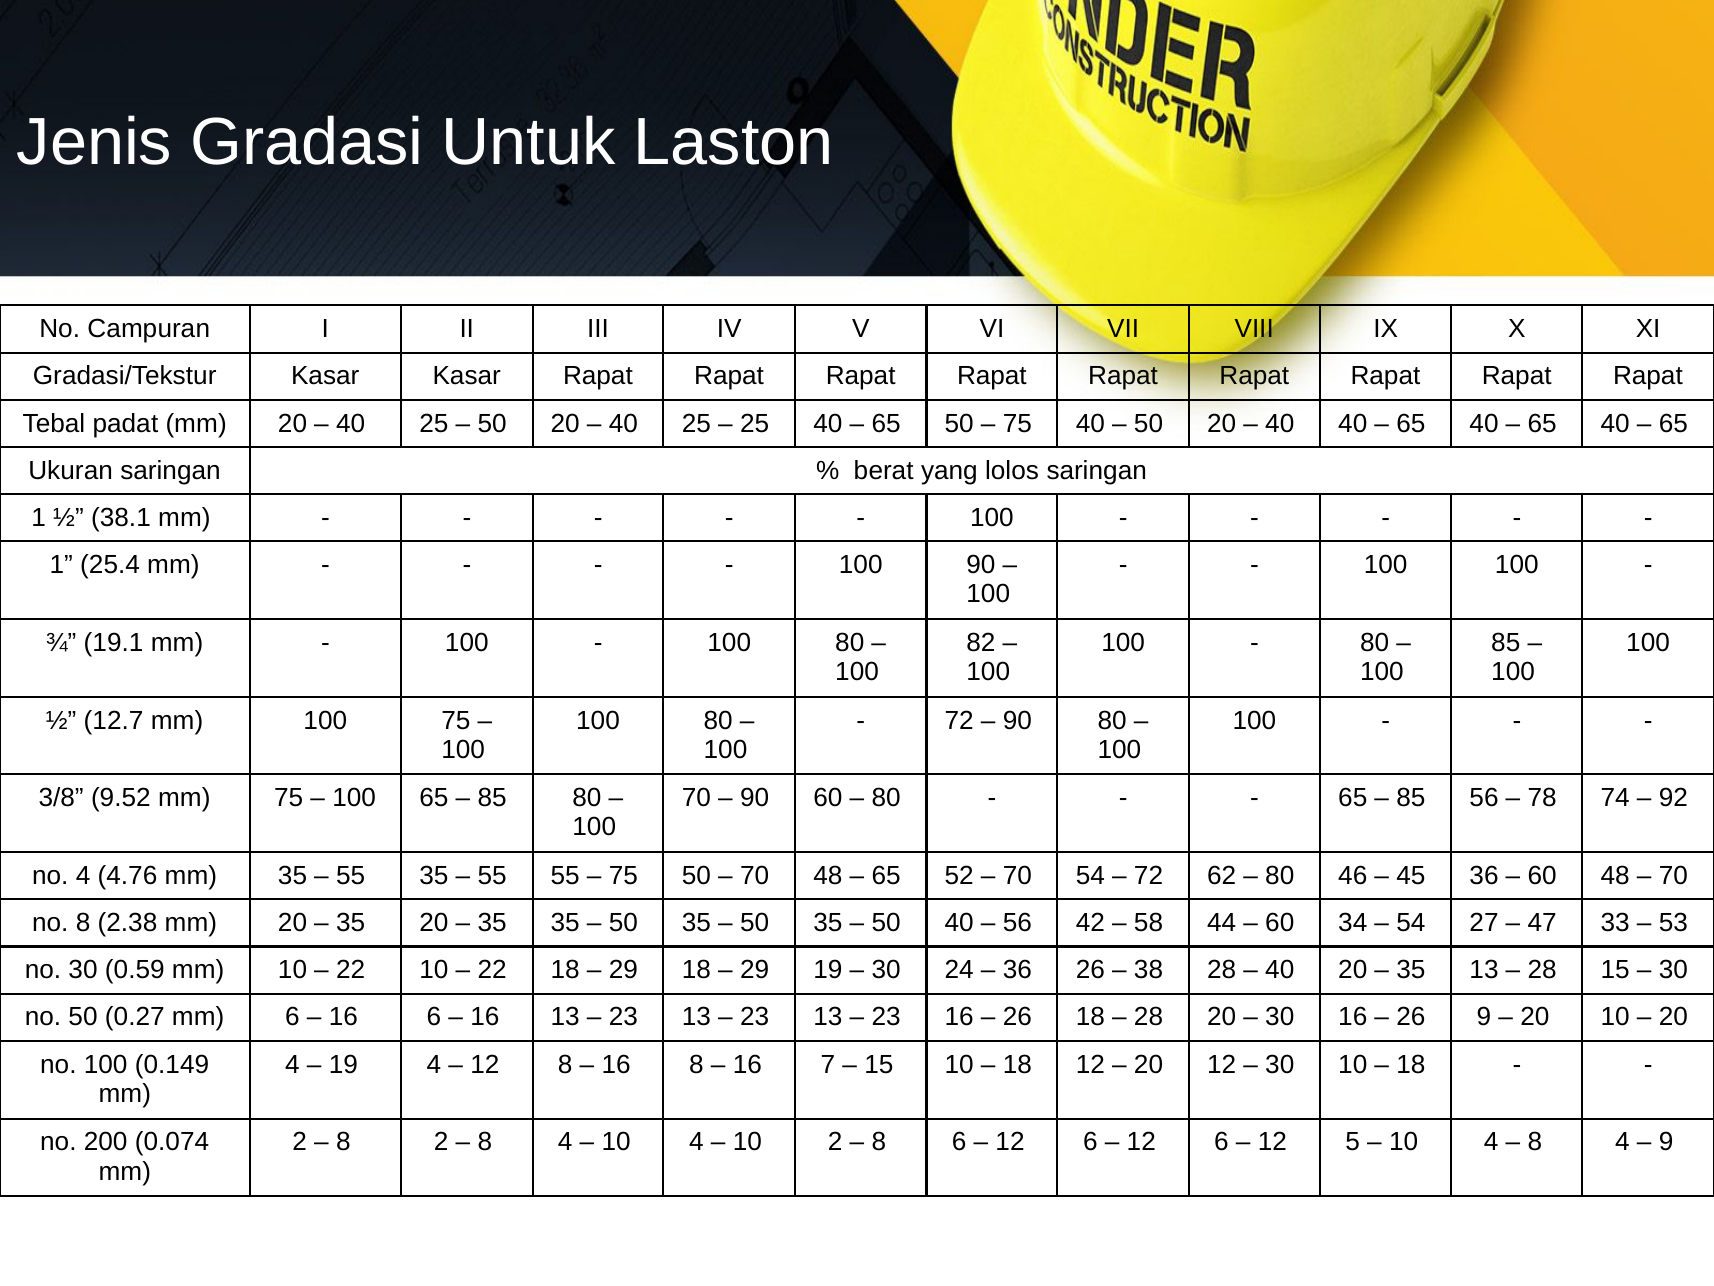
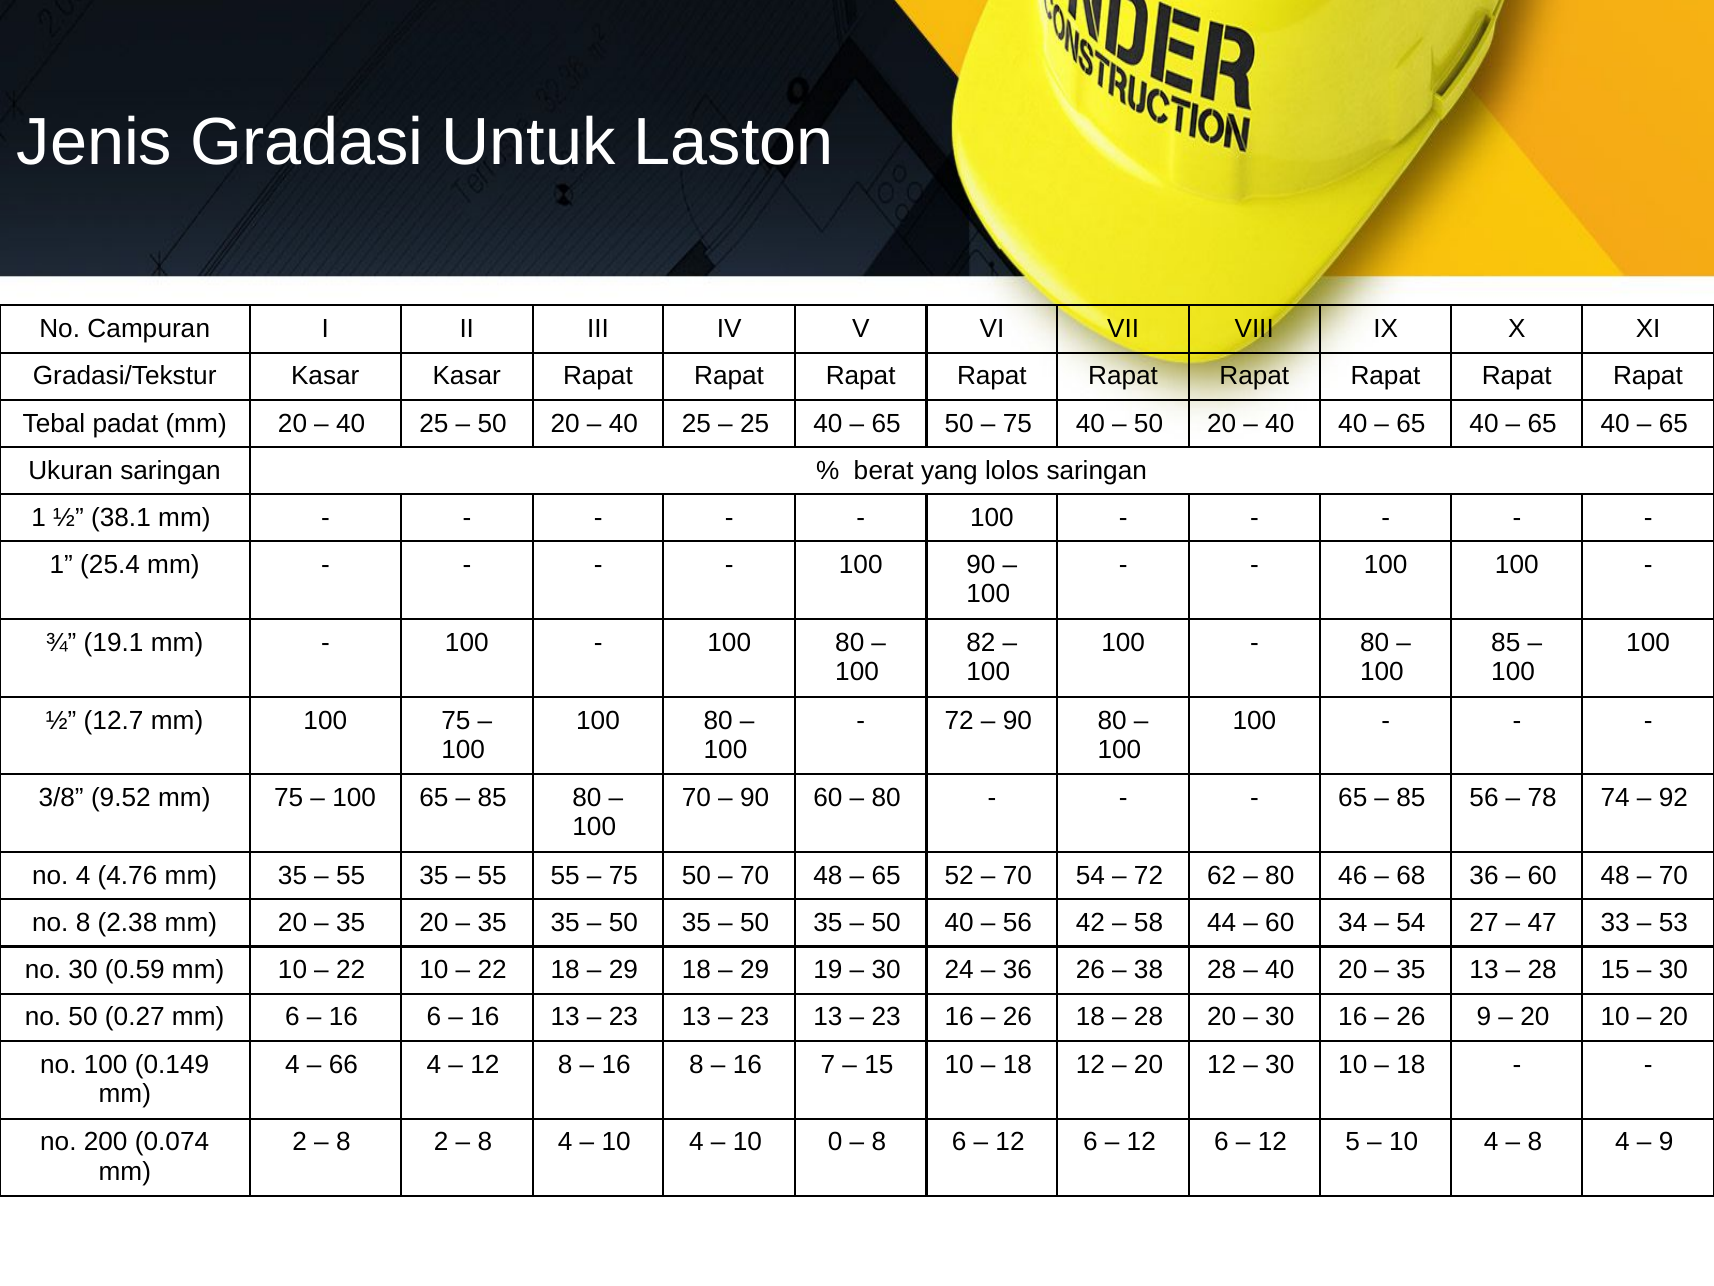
45: 45 -> 68
19 at (343, 1064): 19 -> 66
10 2: 2 -> 0
